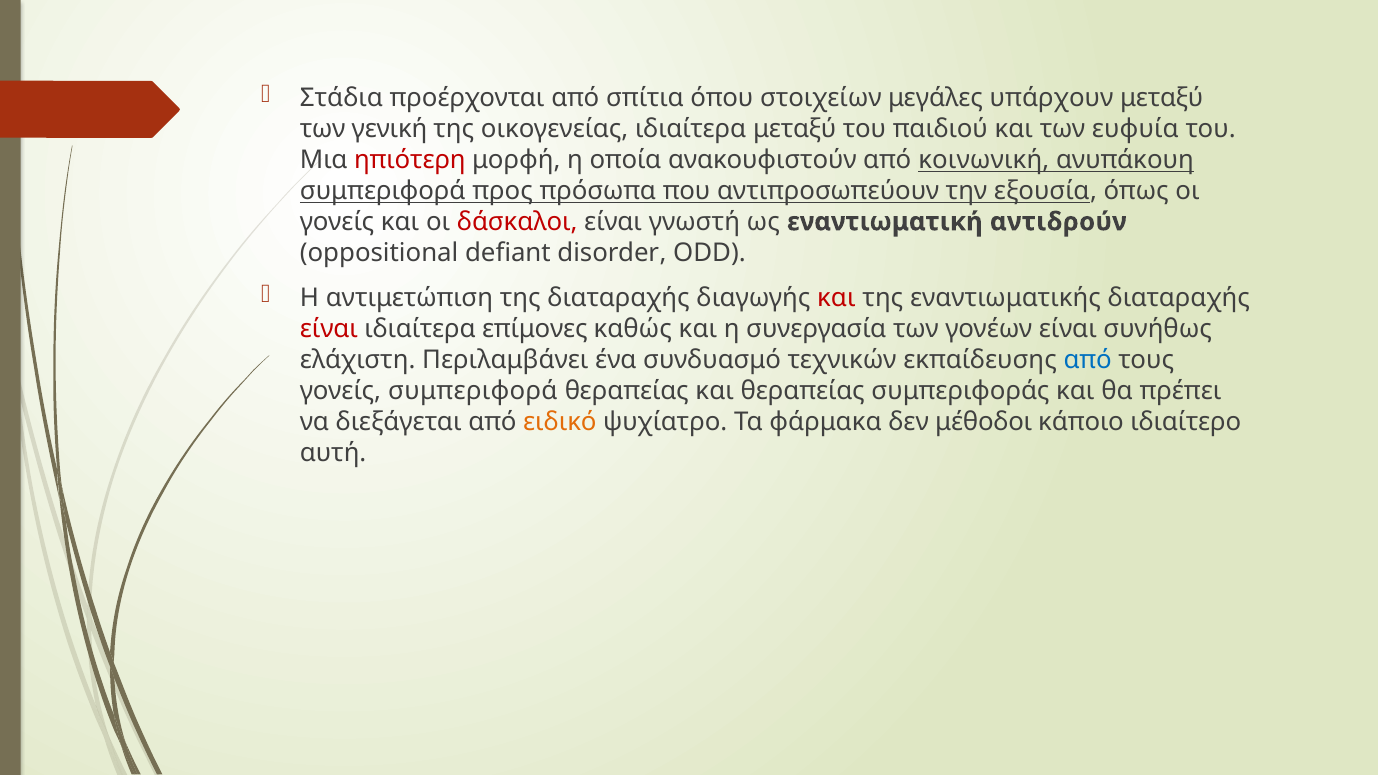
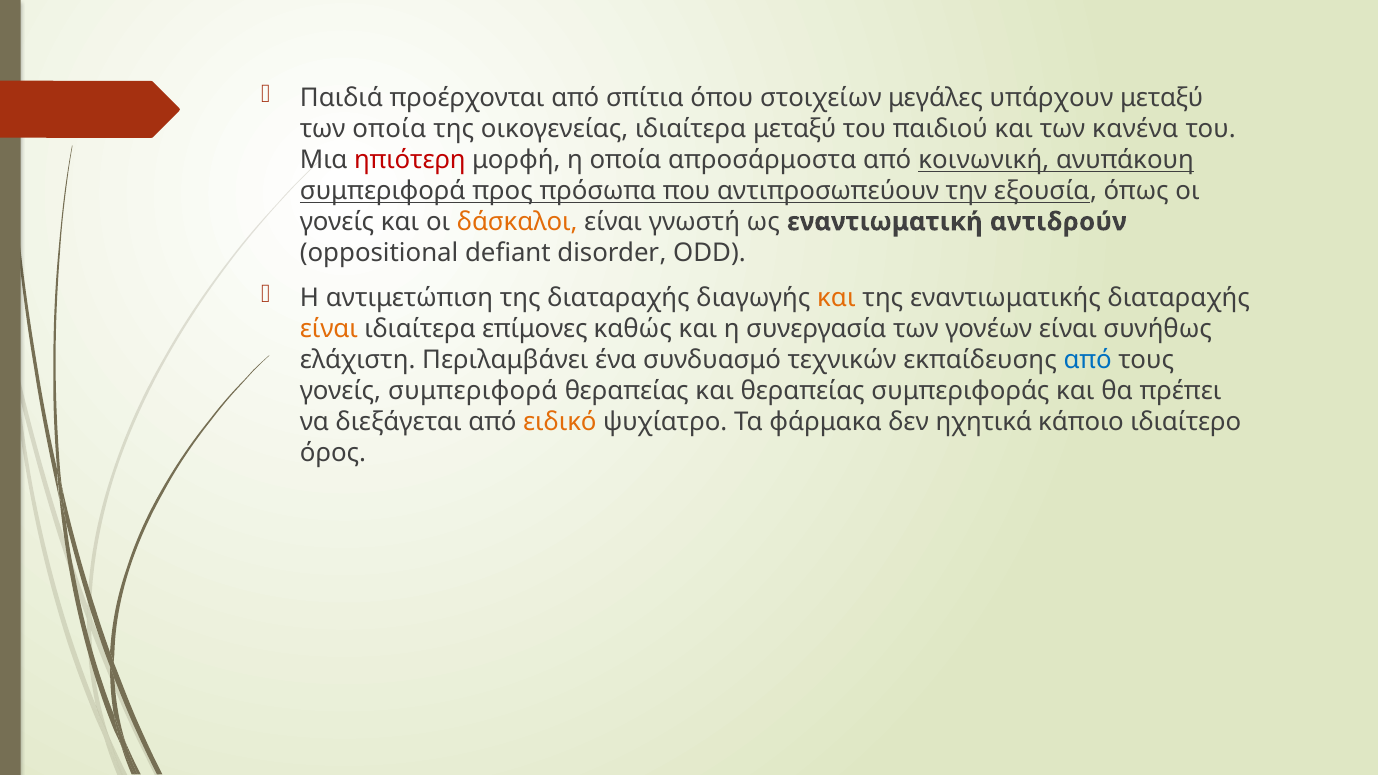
Στάδια: Στάδια -> Παιδιά
των γενική: γενική -> οποία
ευφυία: ευφυία -> κανένα
ανακουφιστούν: ανακουφιστούν -> απροσάρμοστα
δάσκαλοι colour: red -> orange
και at (836, 298) colour: red -> orange
είναι at (329, 329) colour: red -> orange
μέθοδοι: μέθοδοι -> ηχητικά
αυτή: αυτή -> όρος
